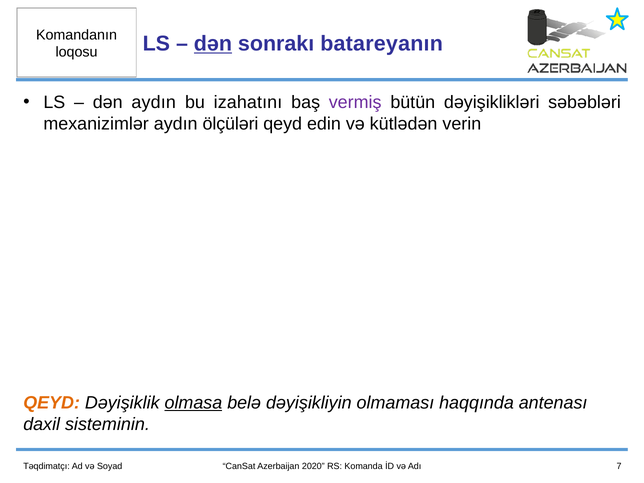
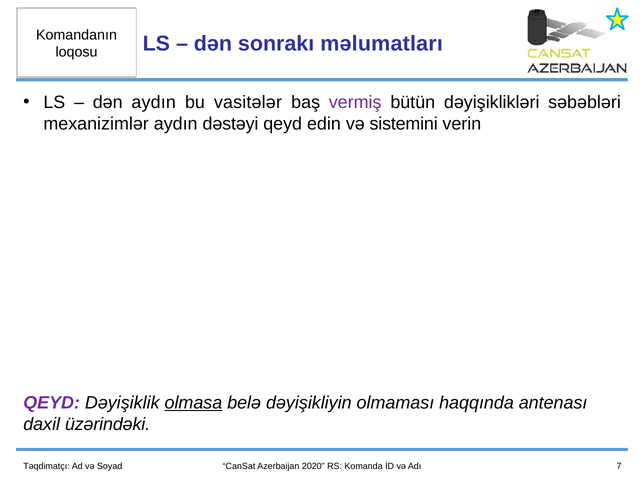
dən at (213, 44) underline: present -> none
batareyanın: batareyanın -> məlumatları
izahatını: izahatını -> vasitələr
ölçüləri: ölçüləri -> dəstəyi
kütlədən: kütlədən -> sistemini
QEYD at (52, 403) colour: orange -> purple
sisteminin: sisteminin -> üzərindəki
